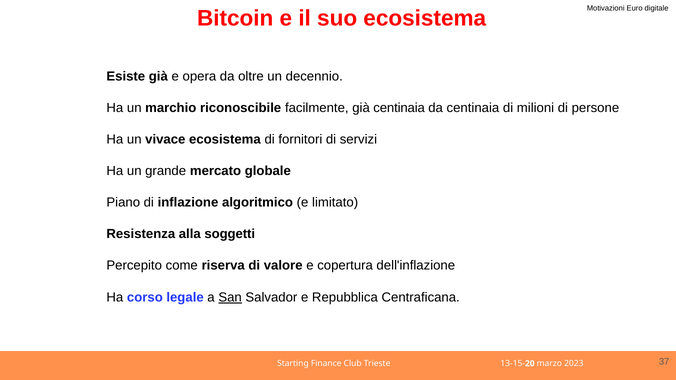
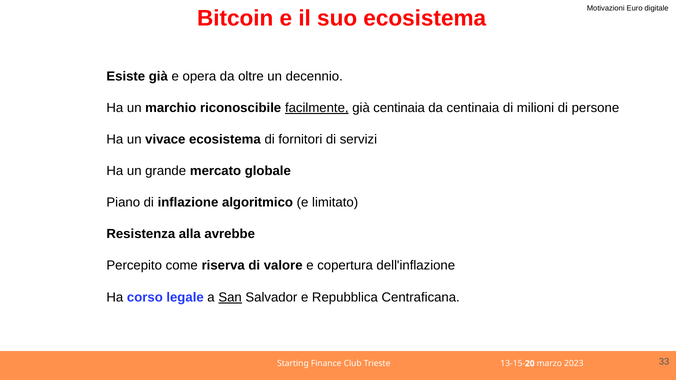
facilmente underline: none -> present
soggetti: soggetti -> avrebbe
37: 37 -> 33
